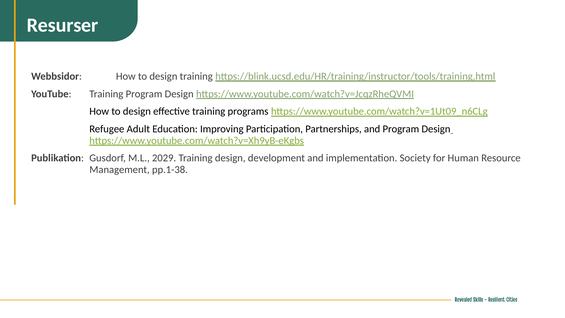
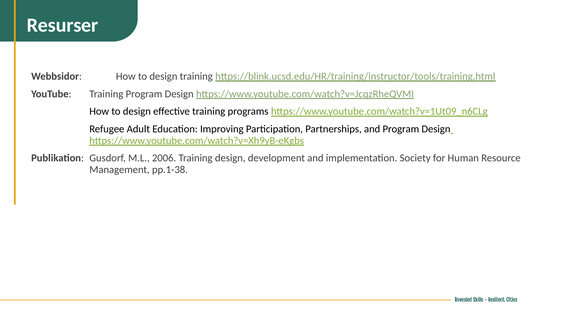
2029: 2029 -> 2006
